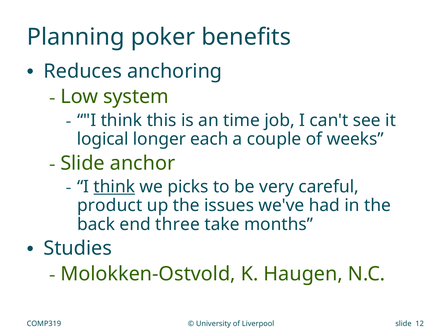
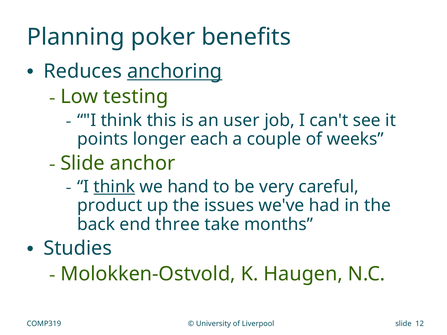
anchoring underline: none -> present
system: system -> testing
time: time -> user
logical: logical -> points
picks: picks -> hand
